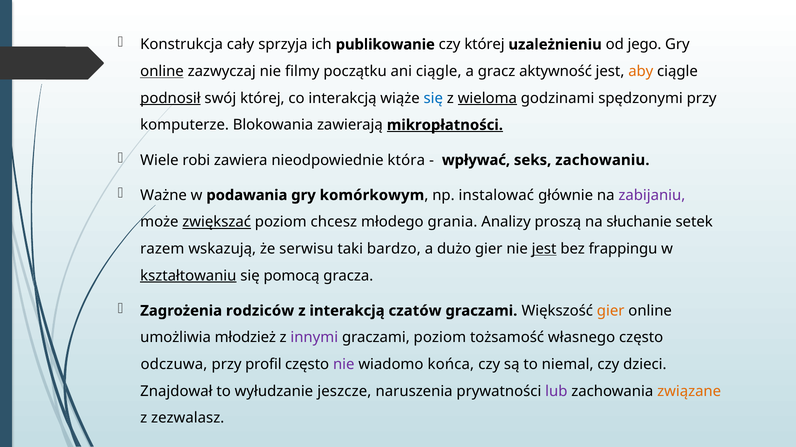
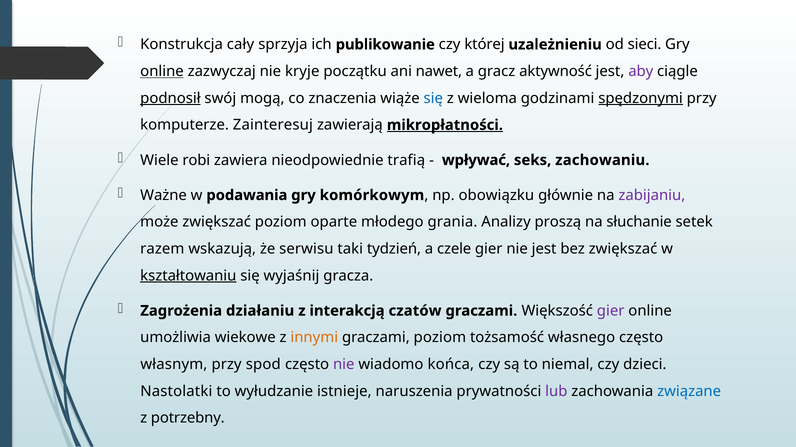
jego: jego -> sieci
filmy: filmy -> kryje
ani ciągle: ciągle -> nawet
aby colour: orange -> purple
swój której: której -> mogą
co interakcją: interakcją -> znaczenia
wieloma underline: present -> none
spędzonymi underline: none -> present
Blokowania: Blokowania -> Zainteresuj
która: która -> trafią
instalować: instalować -> obowiązku
zwiększać at (217, 222) underline: present -> none
chcesz: chcesz -> oparte
bardzo: bardzo -> tydzień
dużo: dużo -> czele
jest at (544, 249) underline: present -> none
bez frappingu: frappingu -> zwiększać
pomocą: pomocą -> wyjaśnij
rodziców: rodziców -> działaniu
gier at (611, 311) colour: orange -> purple
młodzież: młodzież -> wiekowe
innymi colour: purple -> orange
odczuwa: odczuwa -> własnym
profil: profil -> spod
Znajdował: Znajdował -> Nastolatki
jeszcze: jeszcze -> istnieje
związane colour: orange -> blue
zezwalasz: zezwalasz -> potrzebny
